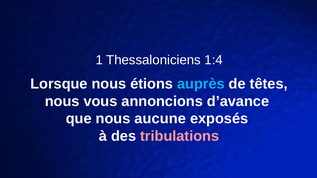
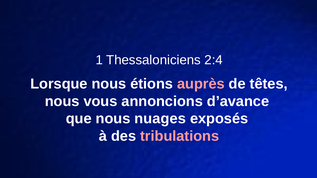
1:4: 1:4 -> 2:4
auprès colour: light blue -> pink
aucune: aucune -> nuages
